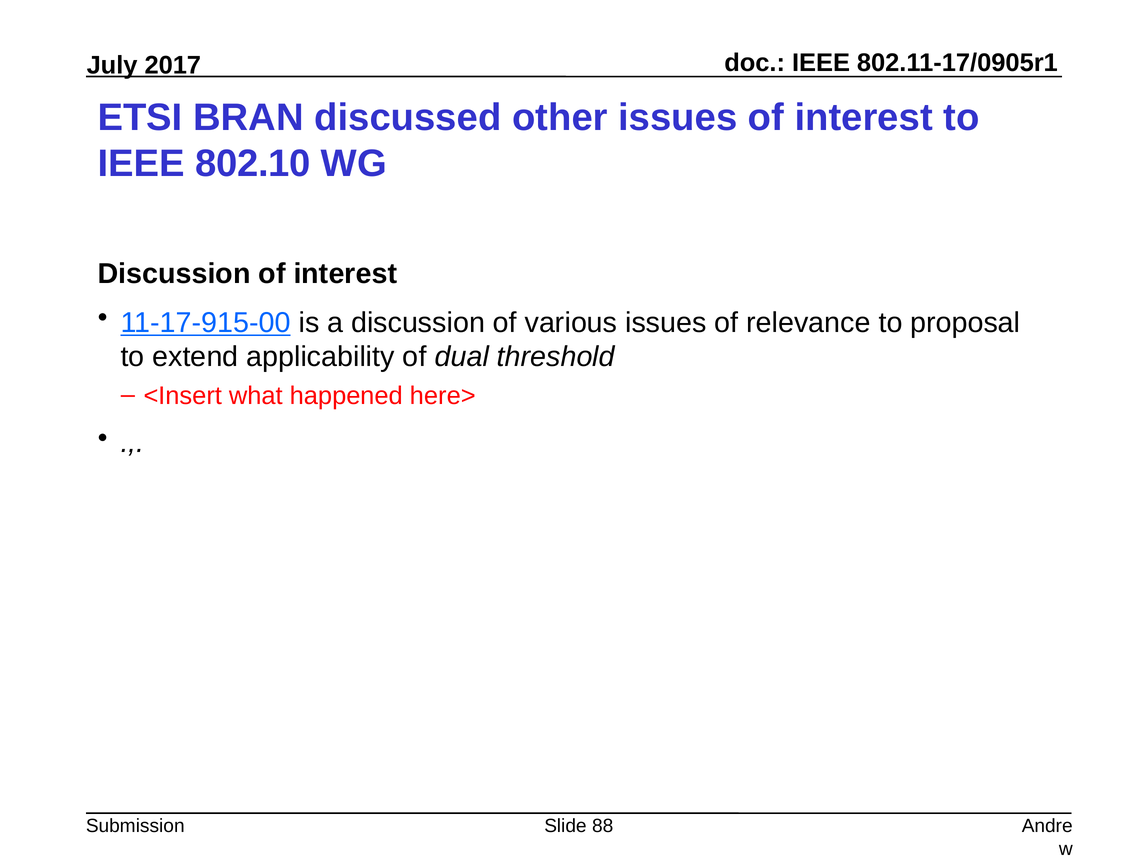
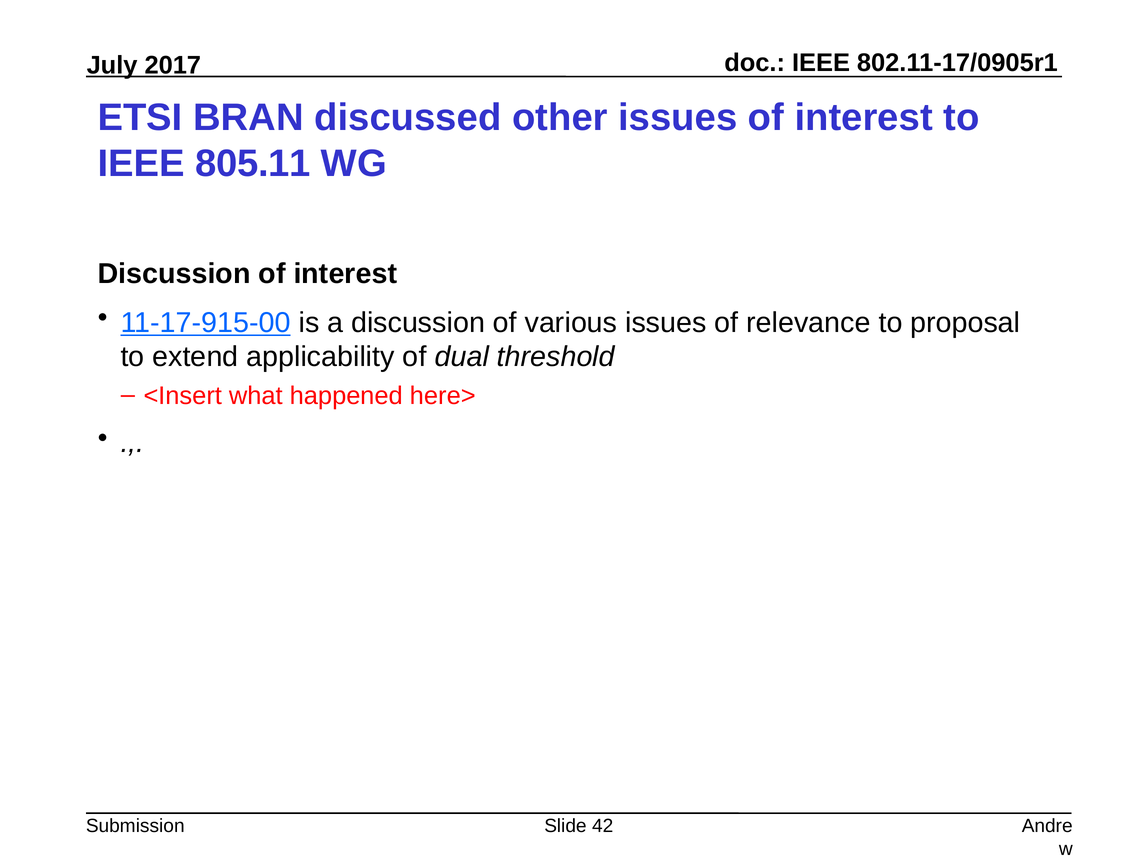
802.10: 802.10 -> 805.11
88: 88 -> 42
